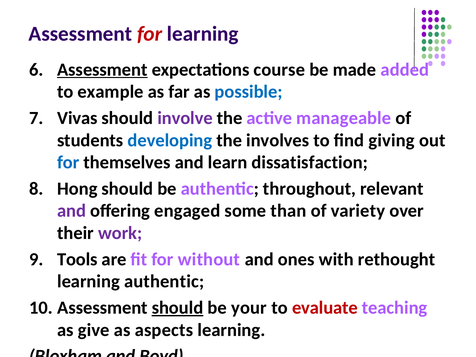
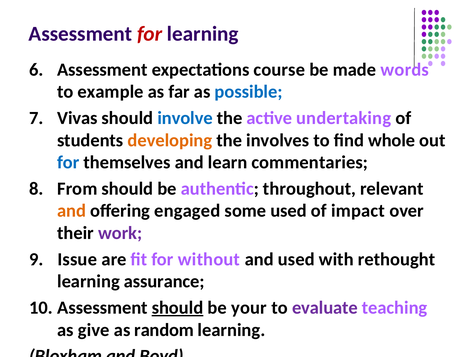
Assessment at (102, 70) underline: present -> none
added: added -> words
involve colour: purple -> blue
manageable: manageable -> undertaking
developing colour: blue -> orange
giving: giving -> whole
dissatisfaction: dissatisfaction -> commentaries
Hong: Hong -> From
and at (72, 211) colour: purple -> orange
some than: than -> used
variety: variety -> impact
Tools: Tools -> Issue
and ones: ones -> used
learning authentic: authentic -> assurance
evaluate colour: red -> purple
aspects: aspects -> random
